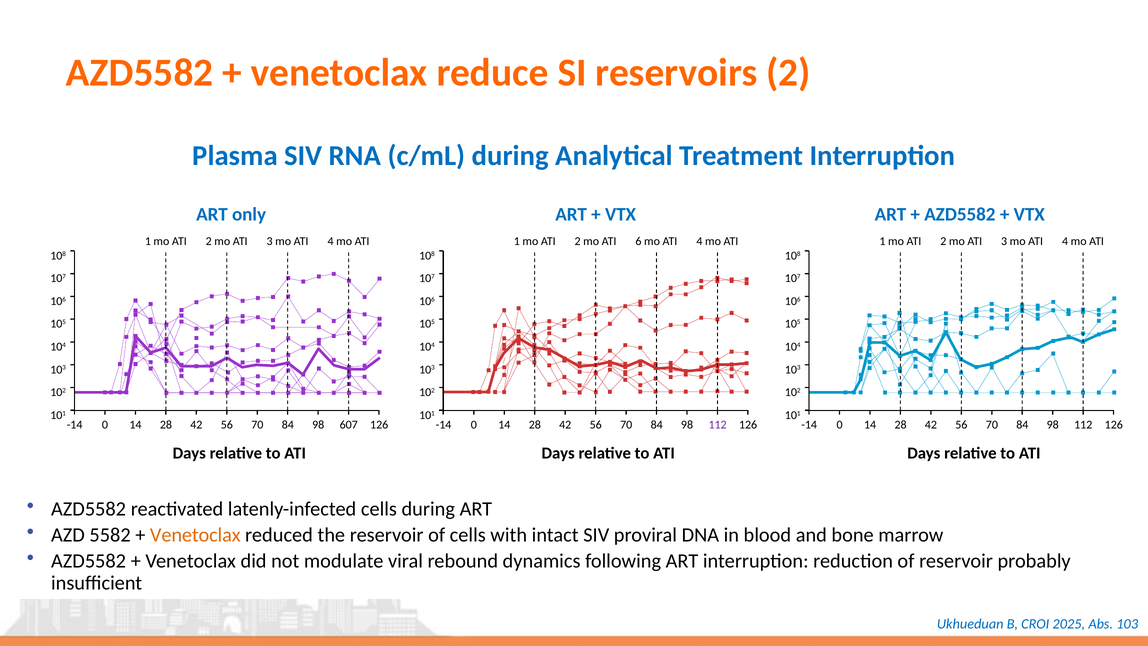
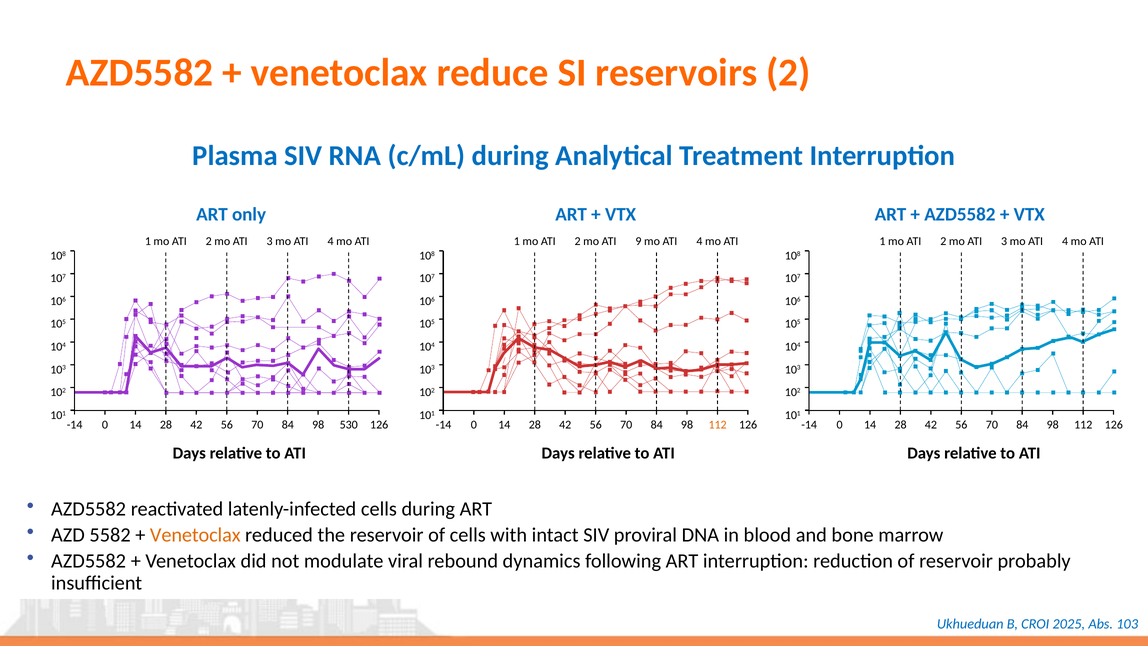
6: 6 -> 9
607: 607 -> 530
112 at (718, 425) colour: purple -> orange
